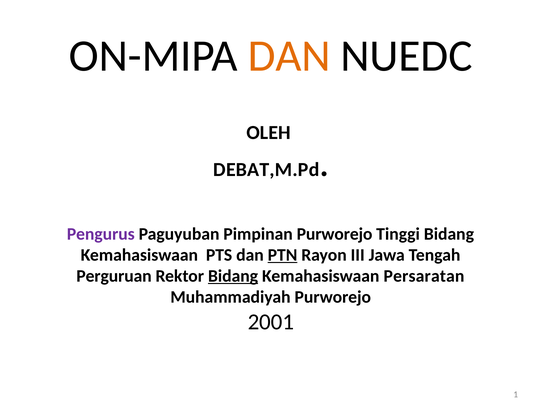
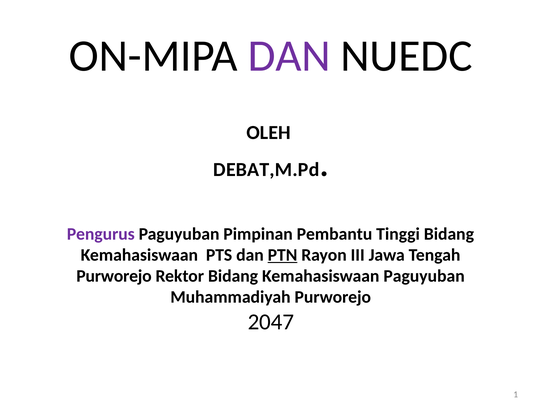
DAN at (289, 56) colour: orange -> purple
Pimpinan Purworejo: Purworejo -> Pembantu
Perguruan at (114, 276): Perguruan -> Purworejo
Bidang at (233, 276) underline: present -> none
Kemahasiswaan Persaratan: Persaratan -> Paguyuban
2001: 2001 -> 2047
